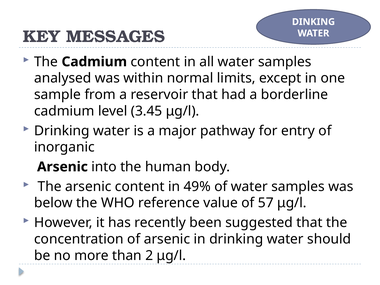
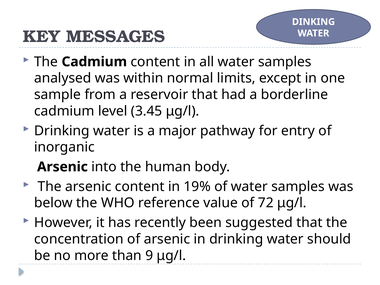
49%: 49% -> 19%
57: 57 -> 72
2: 2 -> 9
